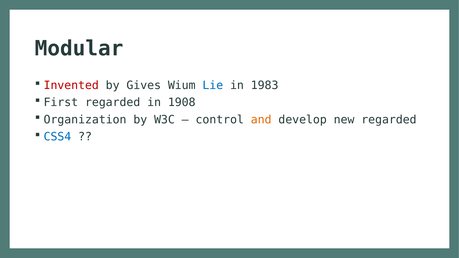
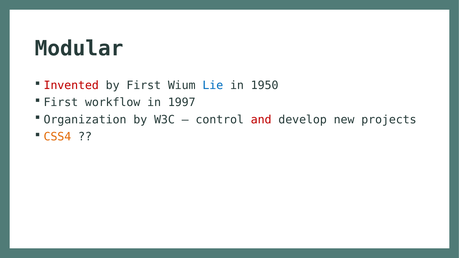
by Gives: Gives -> First
1983: 1983 -> 1950
First regarded: regarded -> workflow
1908: 1908 -> 1997
and colour: orange -> red
new regarded: regarded -> projects
CSS4 colour: blue -> orange
